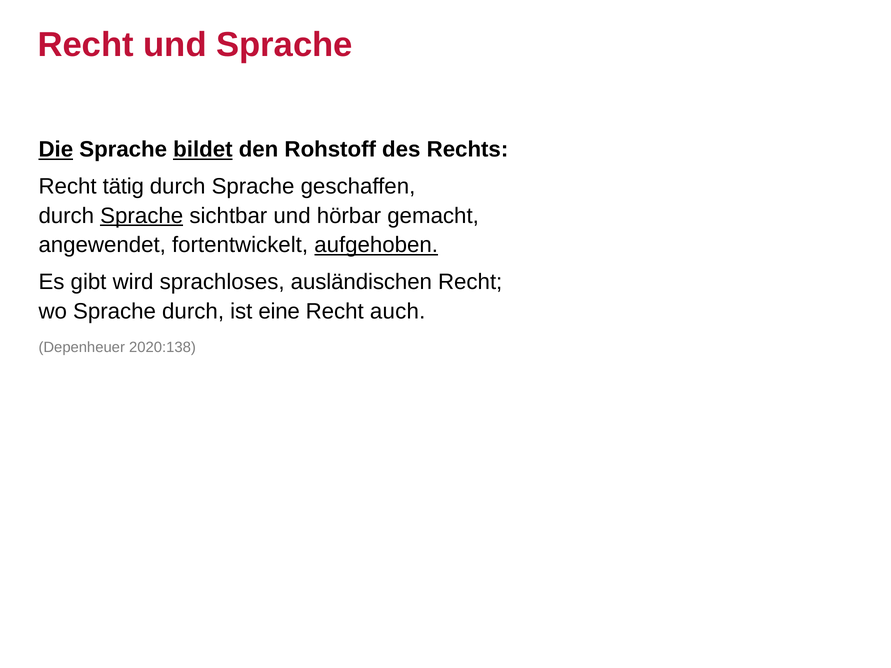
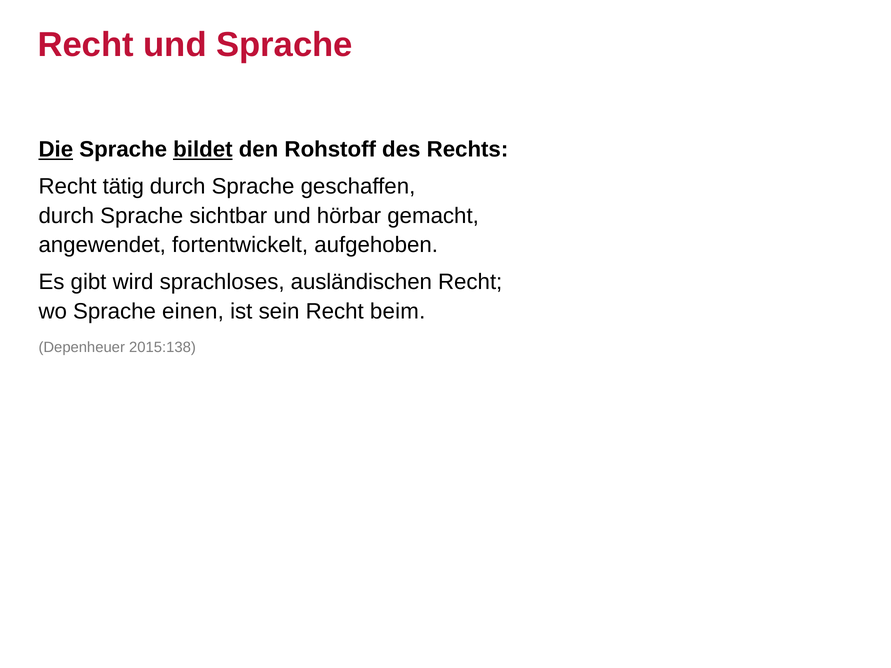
Sprache at (142, 216) underline: present -> none
aufgehoben underline: present -> none
Sprache durch: durch -> einen
eine: eine -> sein
auch: auch -> beim
2020:138: 2020:138 -> 2015:138
